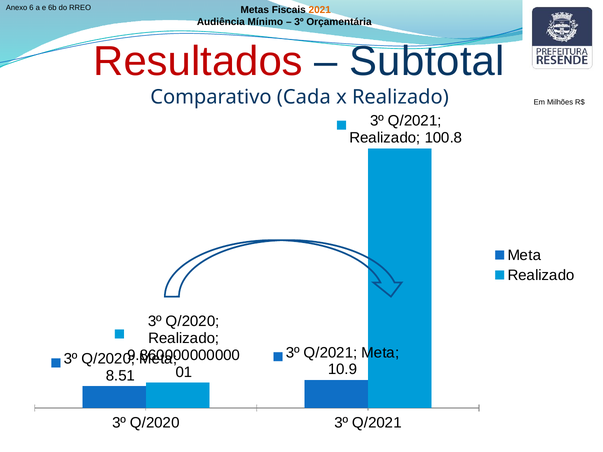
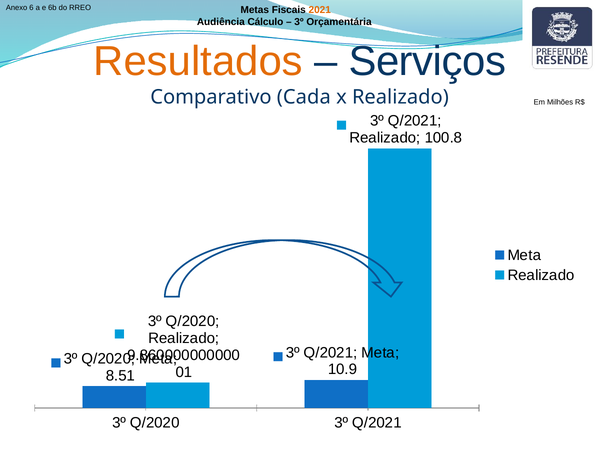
Mínimo: Mínimo -> Cálculo
Resultados colour: red -> orange
Subtotal: Subtotal -> Serviços
